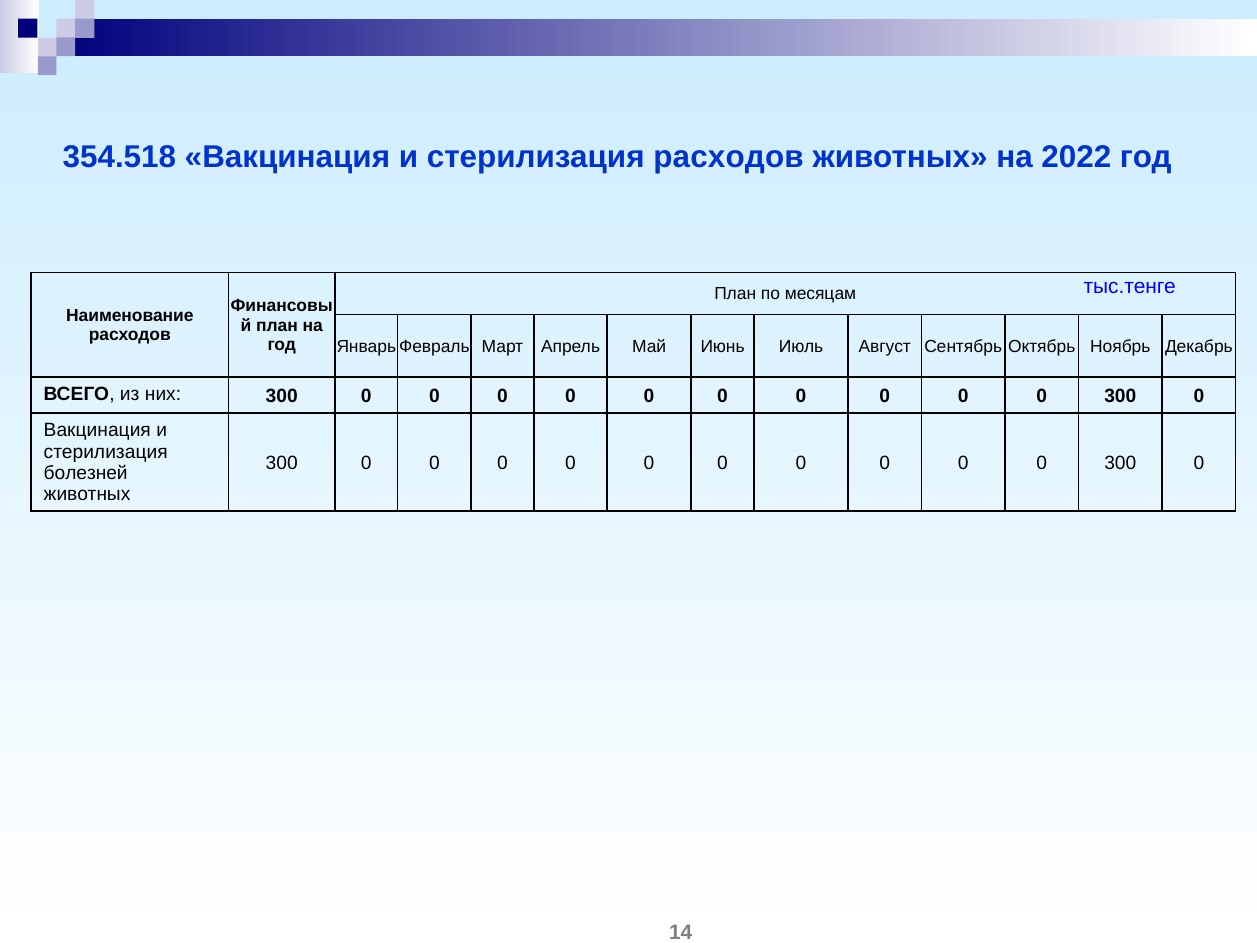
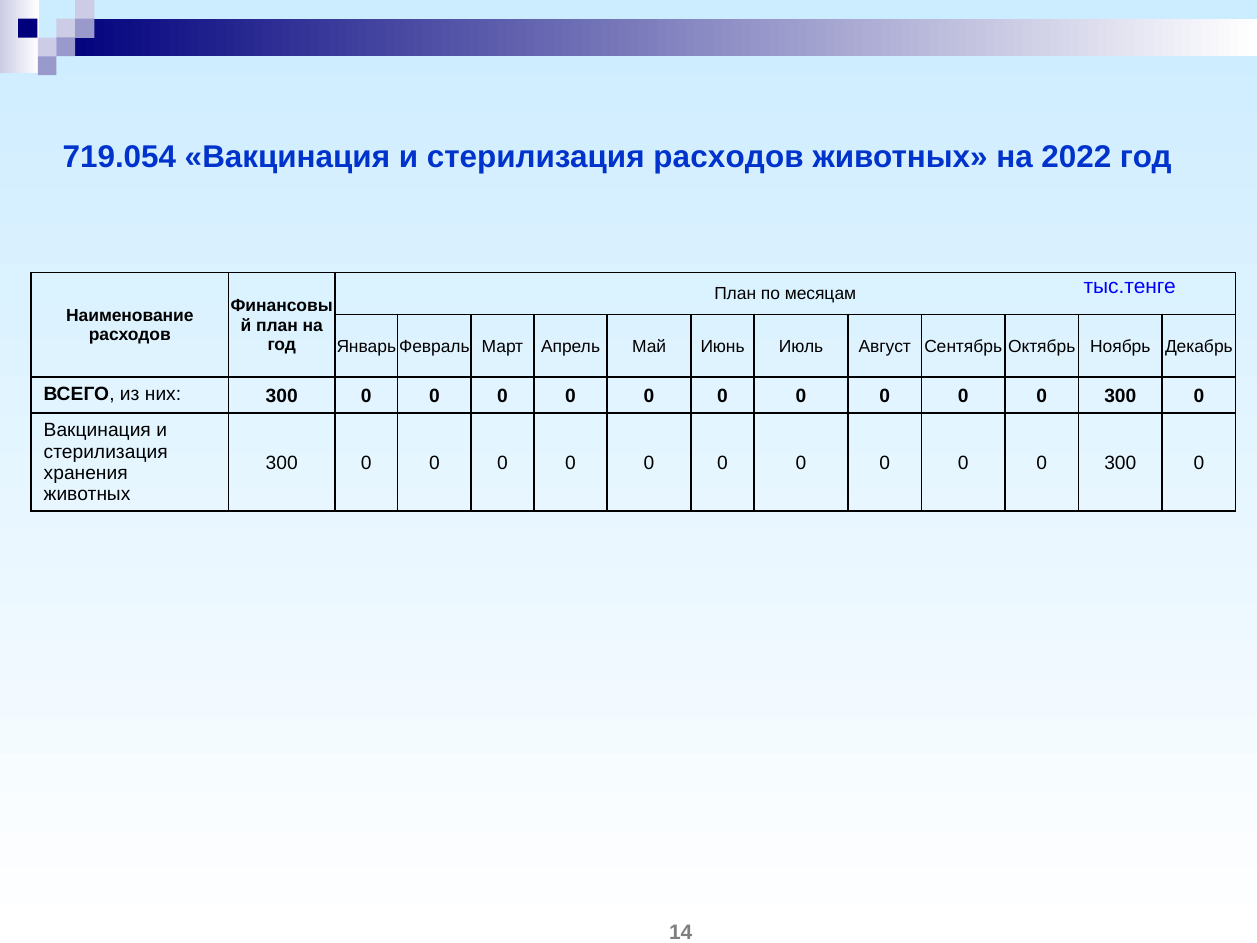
354.518: 354.518 -> 719.054
болезней: болезней -> хранения
